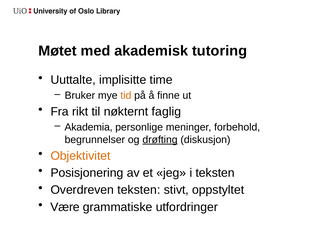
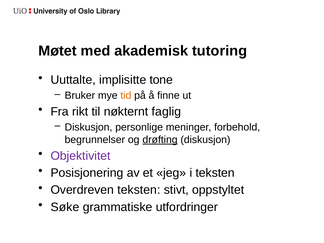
time: time -> tone
Akademia at (89, 127): Akademia -> Diskusjon
Objektivitet colour: orange -> purple
Være: Være -> Søke
